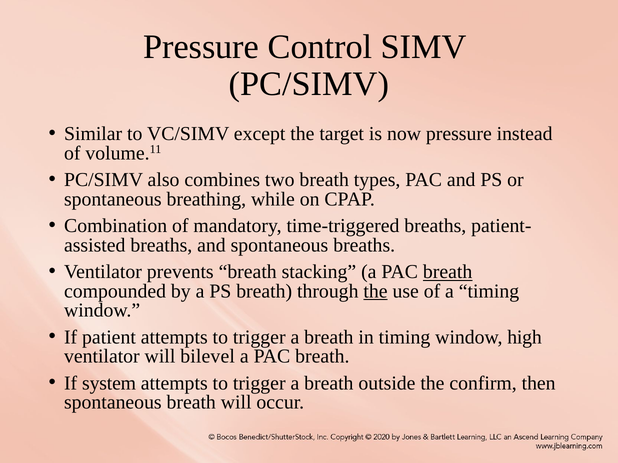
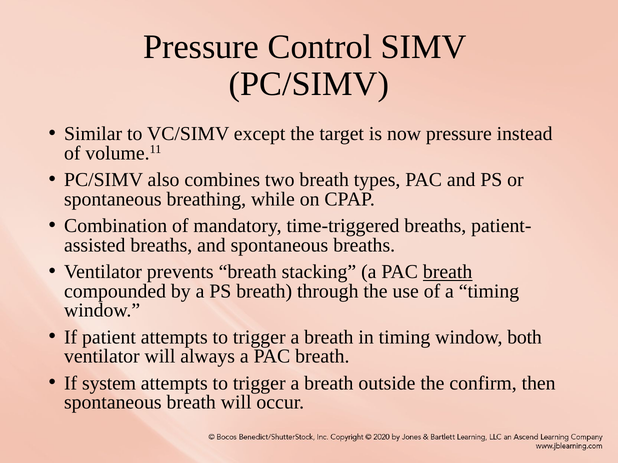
the at (375, 291) underline: present -> none
high: high -> both
bilevel: bilevel -> always
